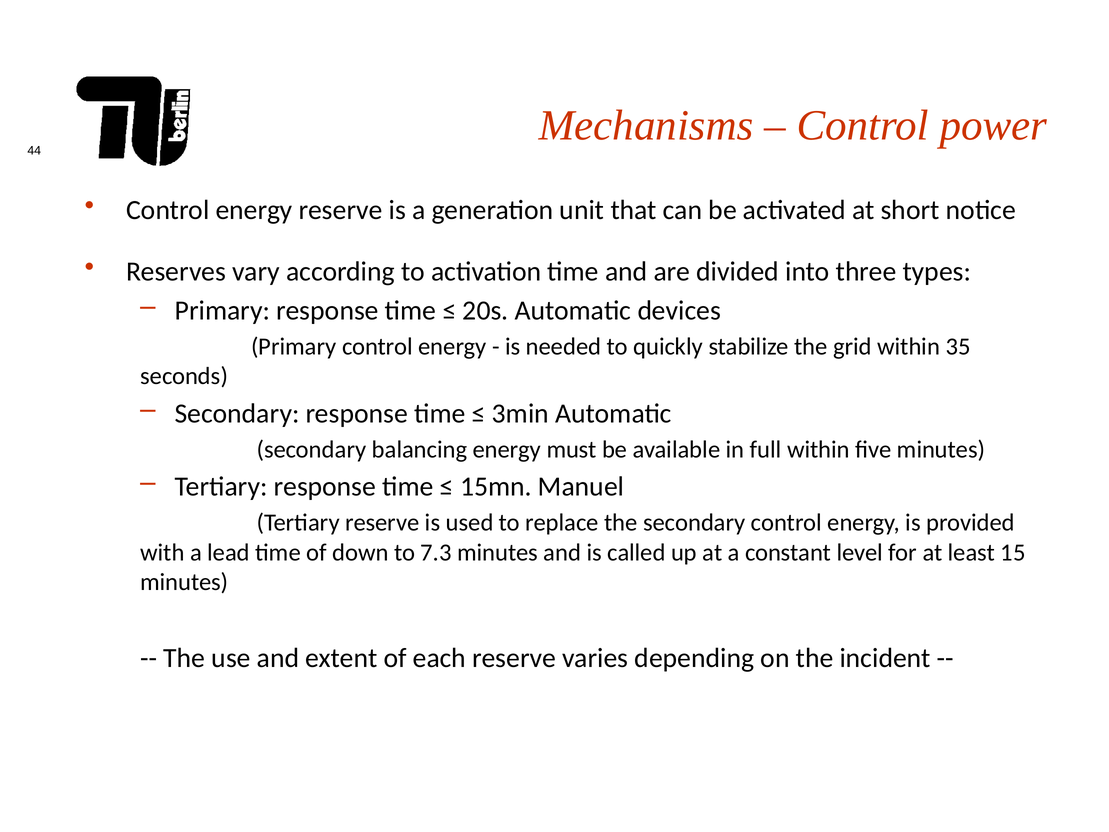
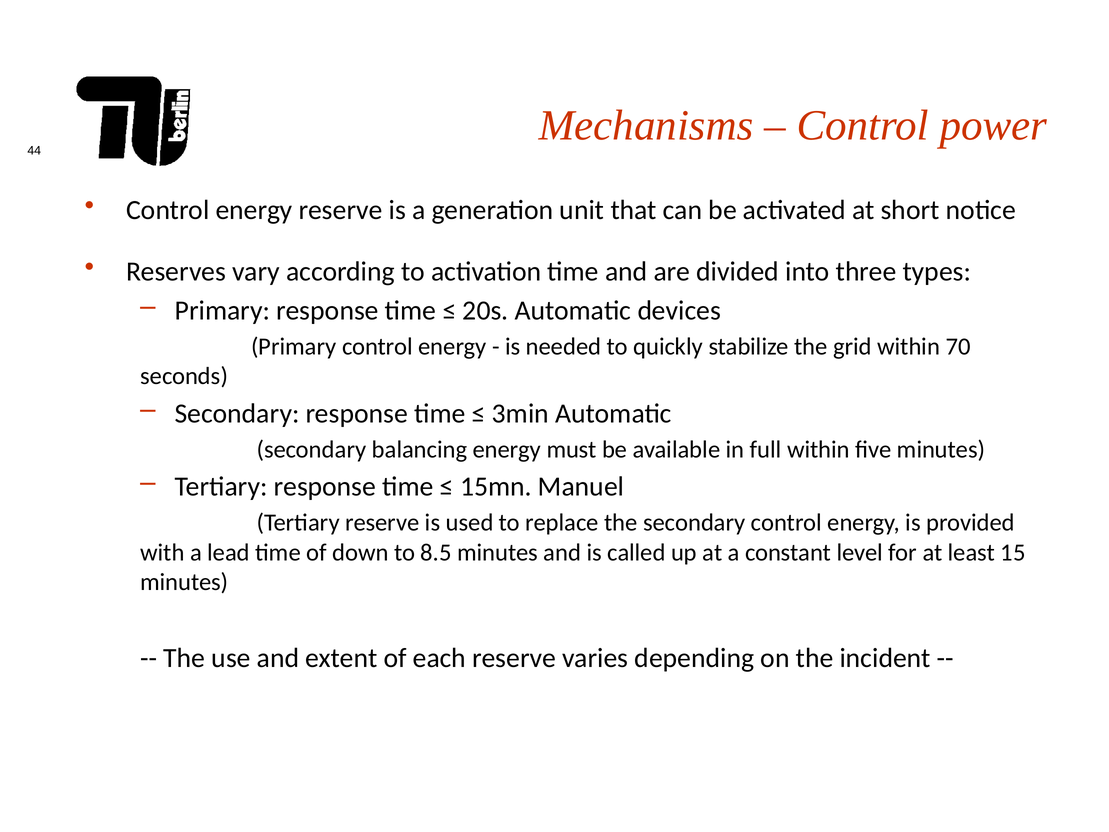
35: 35 -> 70
7.3: 7.3 -> 8.5
